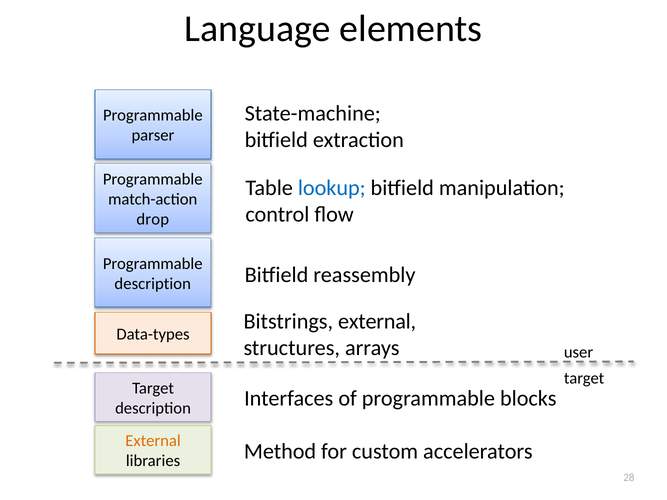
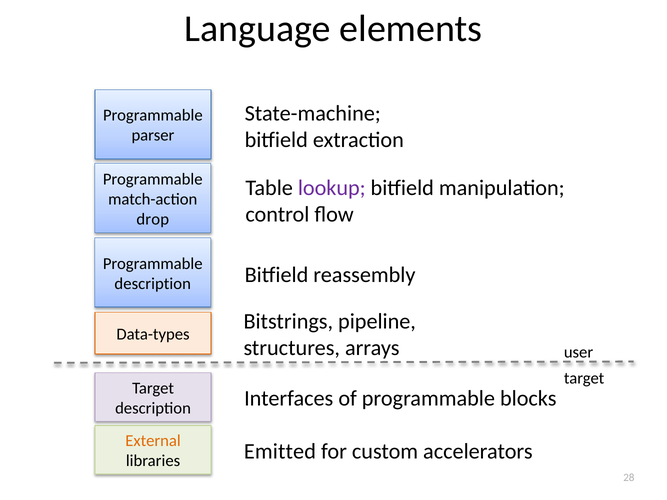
lookup colour: blue -> purple
Bitstrings external: external -> pipeline
Method: Method -> Emitted
